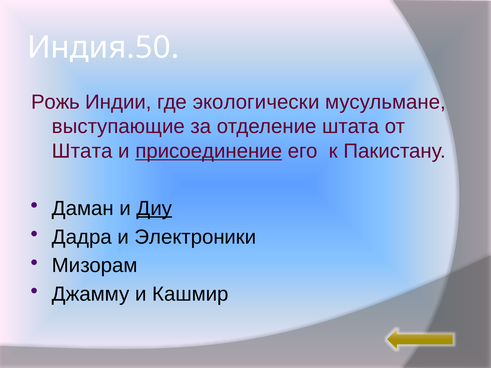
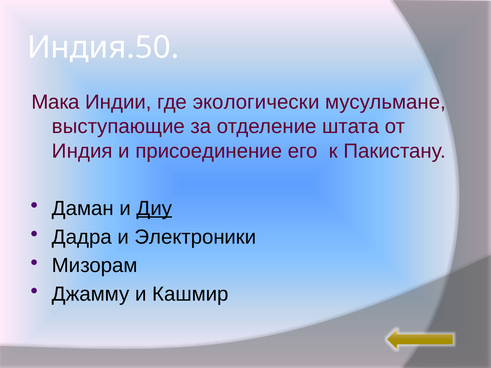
Рожь: Рожь -> Мака
Штата at (82, 151): Штата -> Индия
присоединение underline: present -> none
